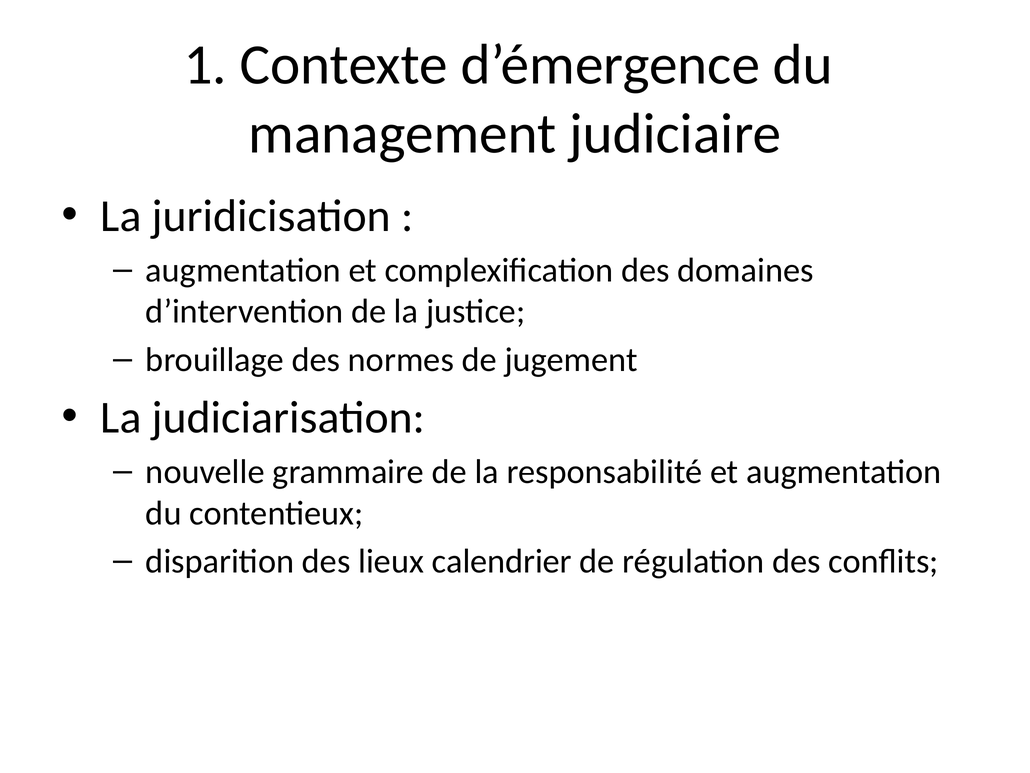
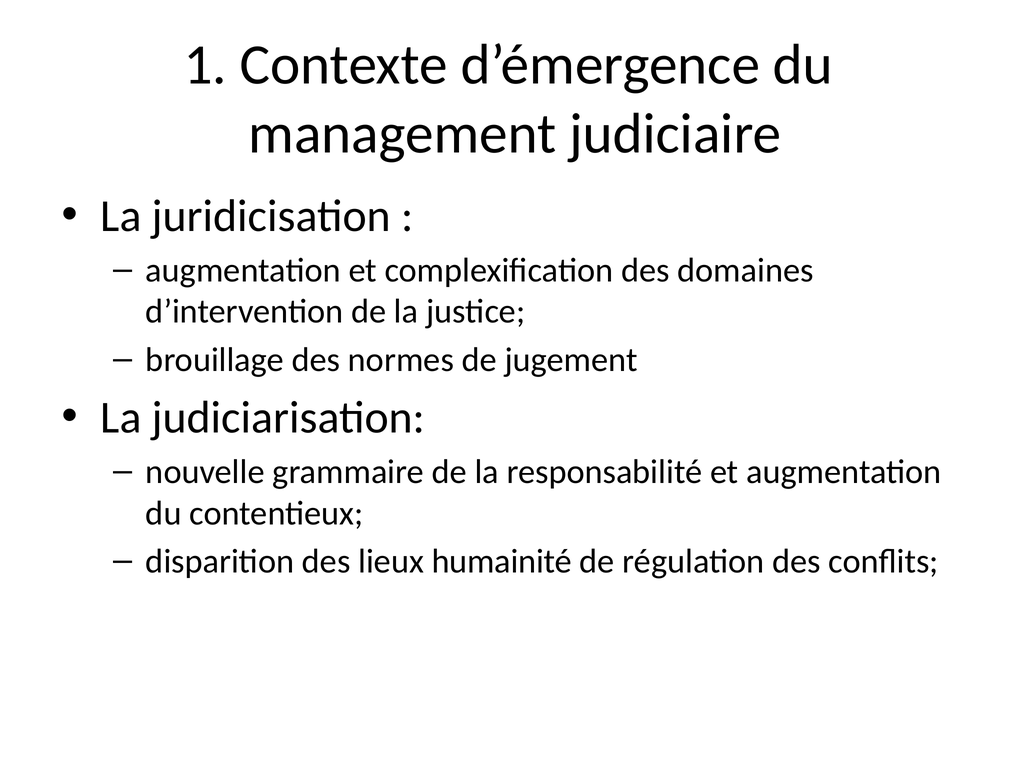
calendrier: calendrier -> humainité
